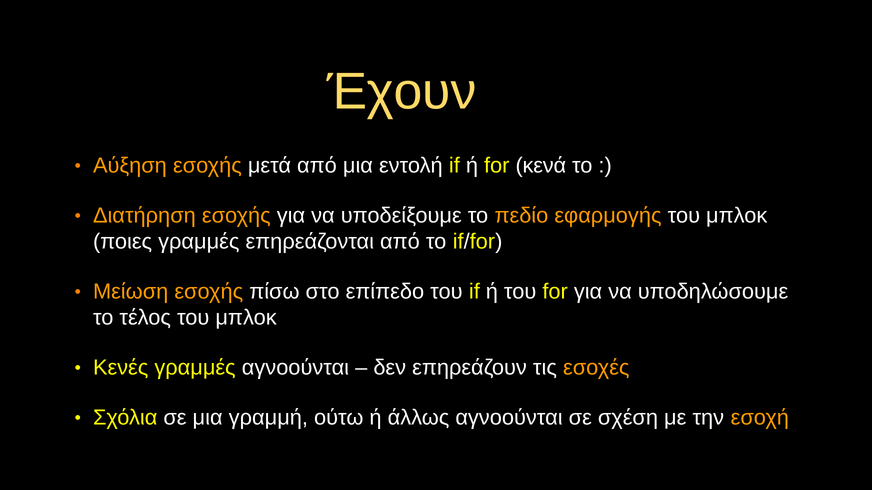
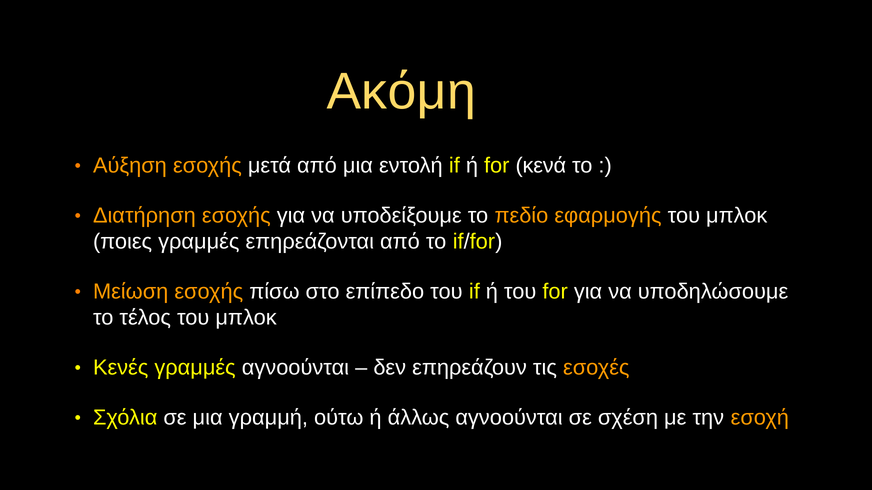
Έχουν: Έχουν -> Ακόμη
